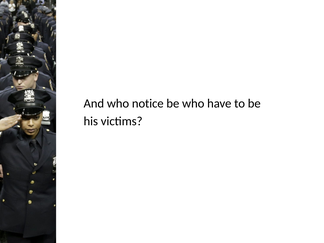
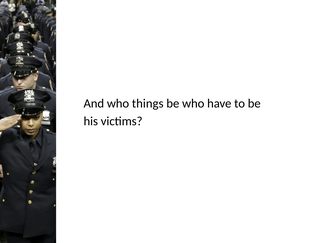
notice: notice -> things
